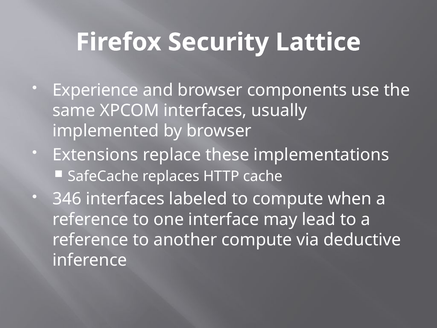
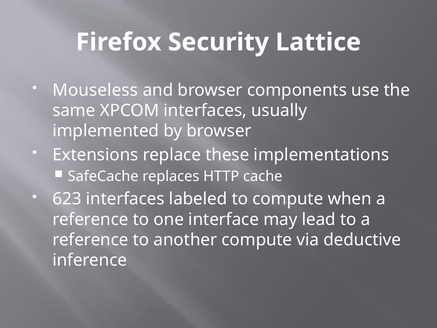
Experience: Experience -> Mouseless
346: 346 -> 623
